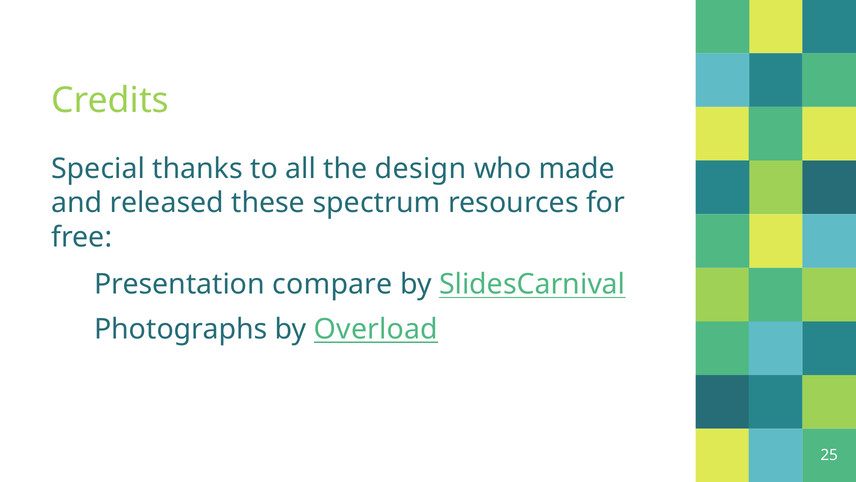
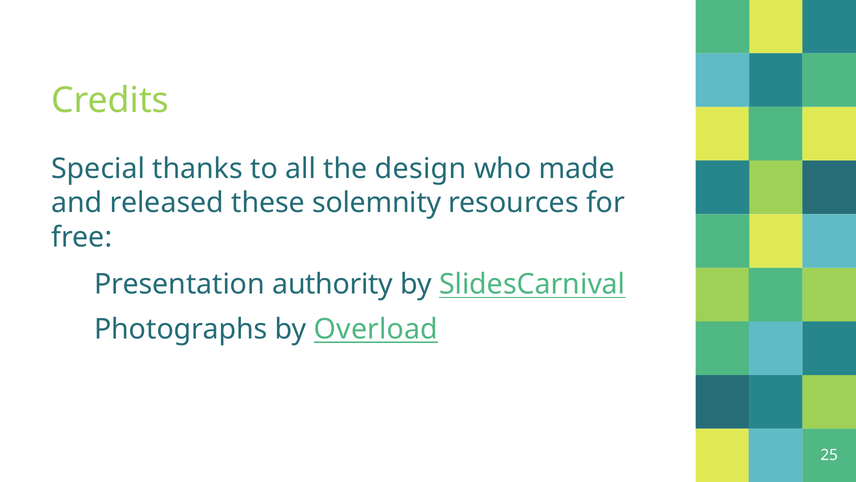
spectrum: spectrum -> solemnity
compare: compare -> authority
